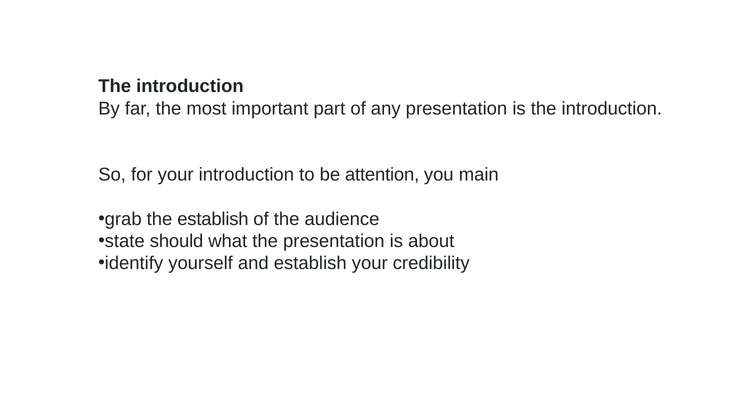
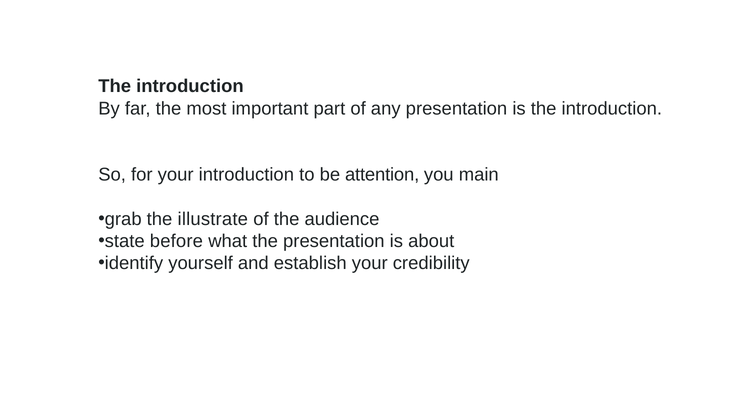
the establish: establish -> illustrate
should: should -> before
